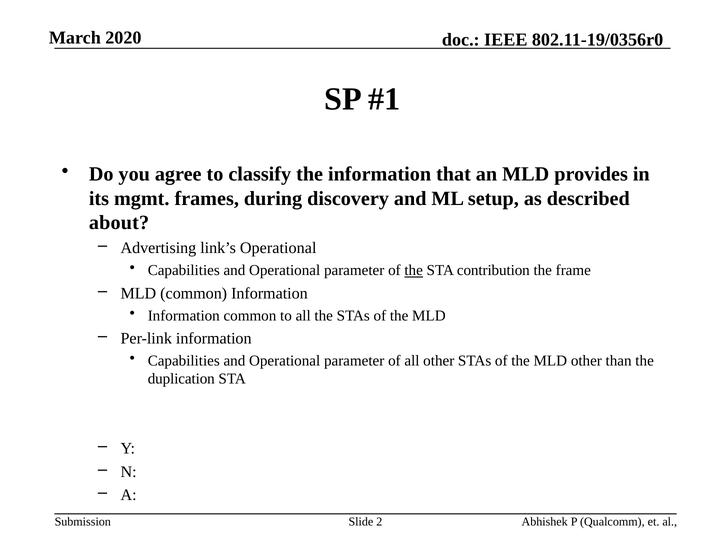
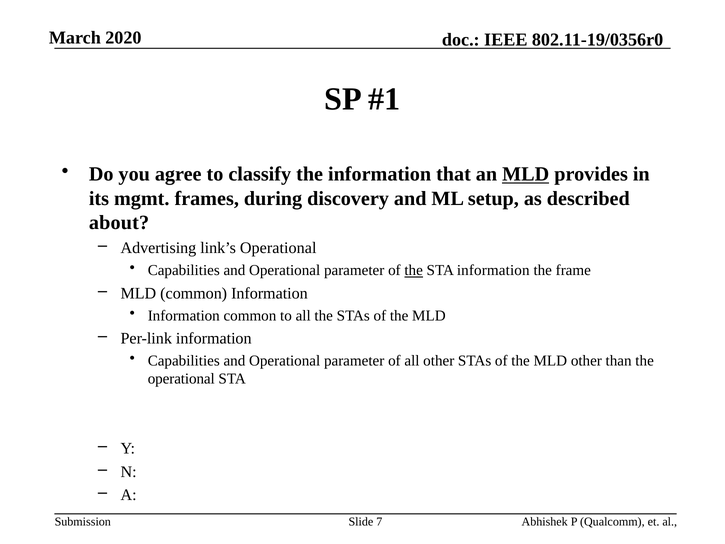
MLD at (526, 174) underline: none -> present
STA contribution: contribution -> information
duplication at (181, 379): duplication -> operational
2: 2 -> 7
